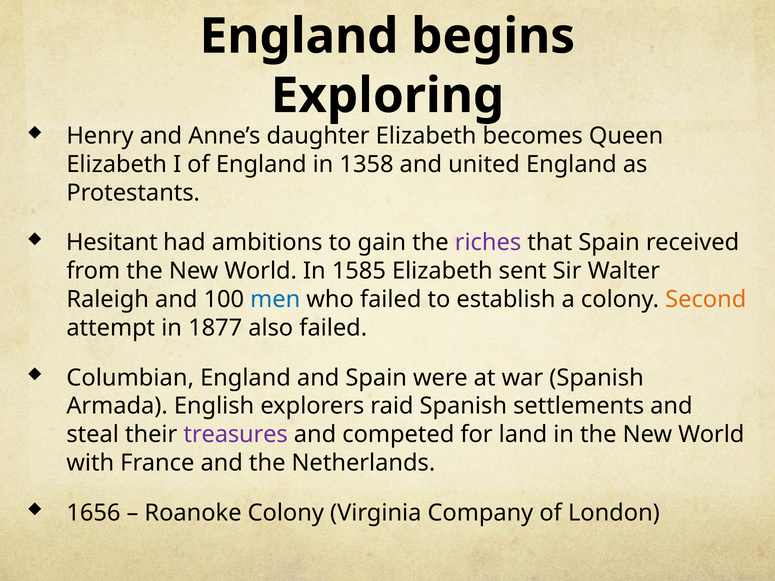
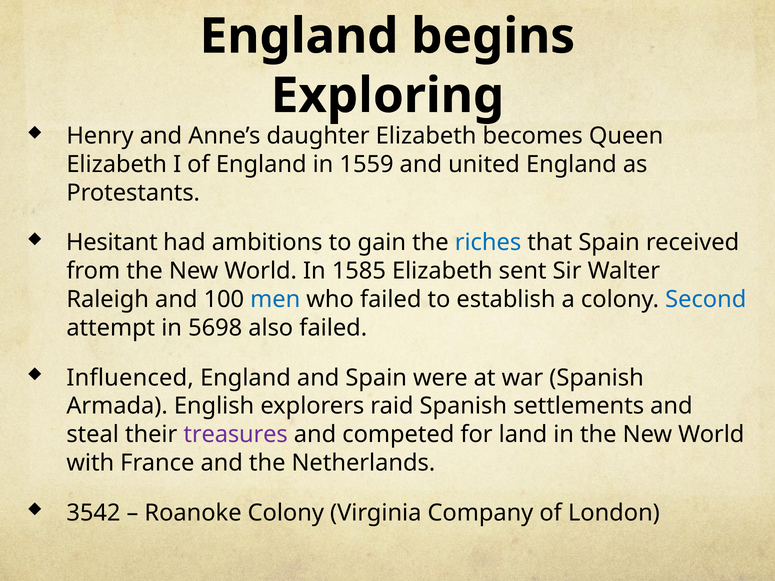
1358: 1358 -> 1559
riches colour: purple -> blue
Second colour: orange -> blue
1877: 1877 -> 5698
Columbian: Columbian -> Influenced
1656: 1656 -> 3542
